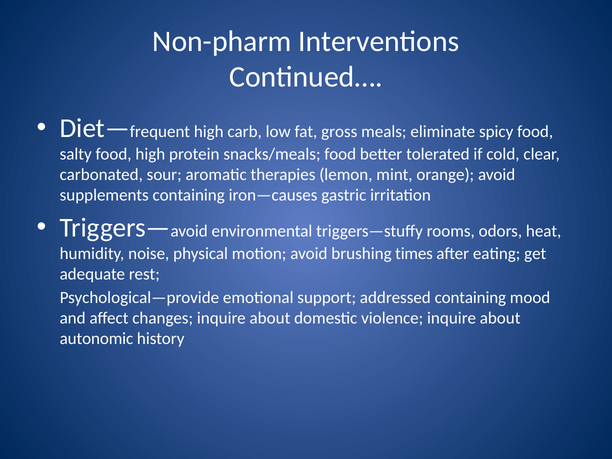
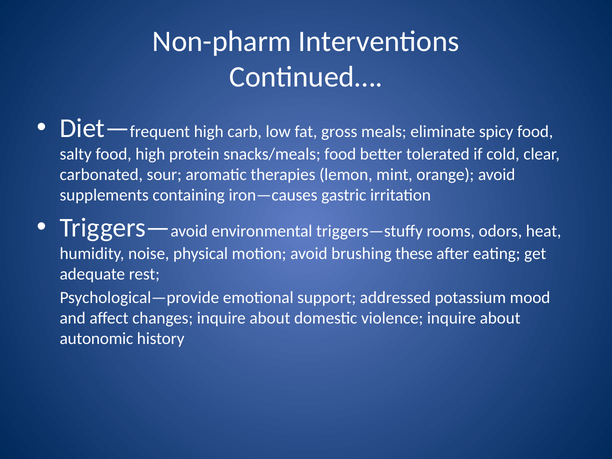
times: times -> these
addressed containing: containing -> potassium
